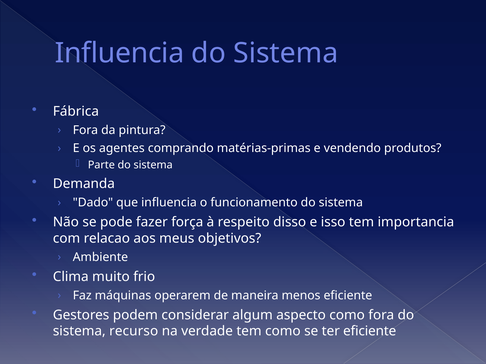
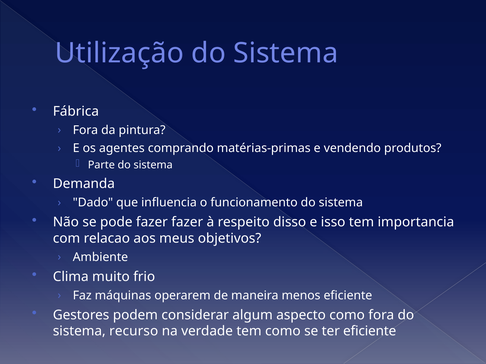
Influencia at (120, 53): Influencia -> Utilização
fazer força: força -> fazer
